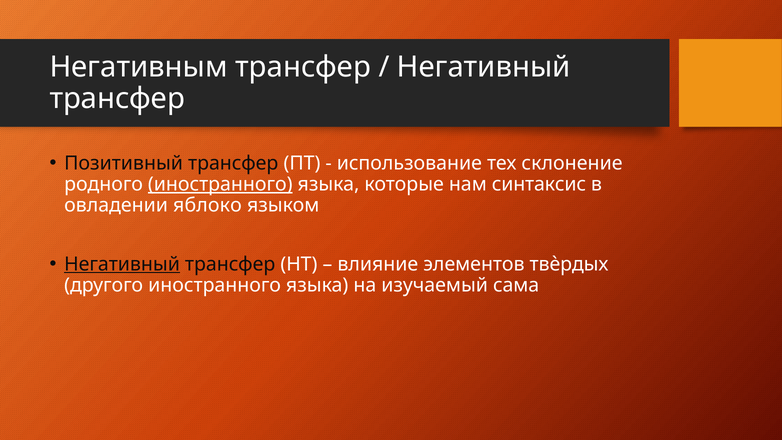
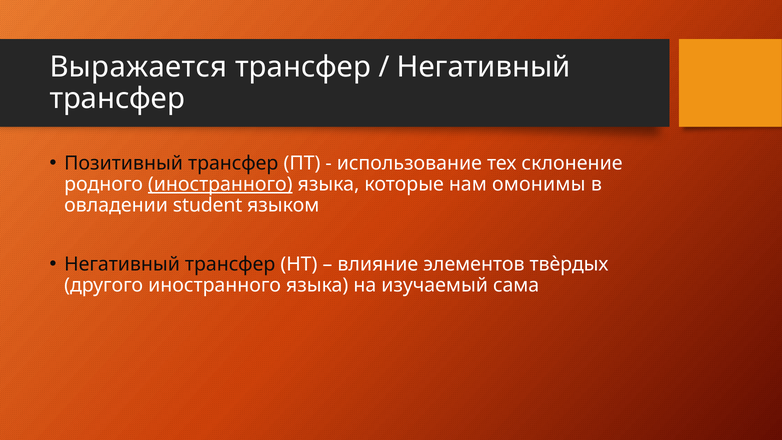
Негативным: Негативным -> Выражается
синтаксис: синтаксис -> омонимы
яблоко: яблоко -> student
Негативный at (122, 264) underline: present -> none
